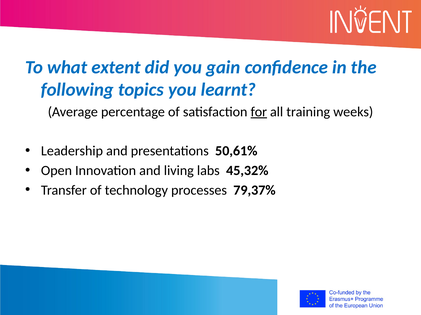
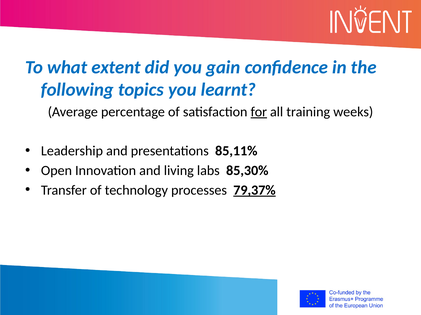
50,61%: 50,61% -> 85,11%
45,32%: 45,32% -> 85,30%
79,37% underline: none -> present
